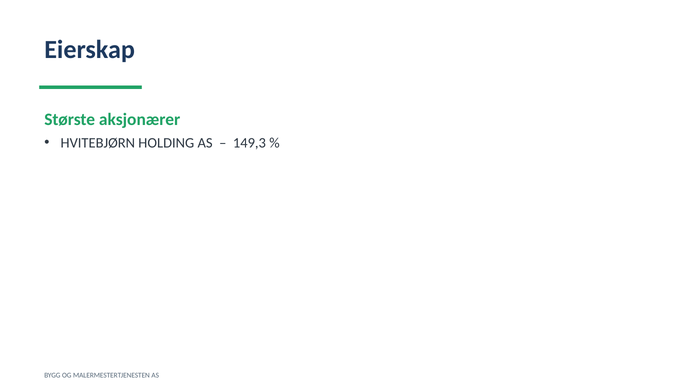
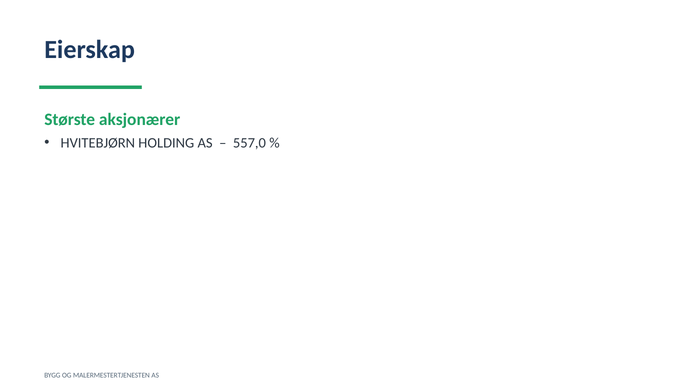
149,3: 149,3 -> 557,0
